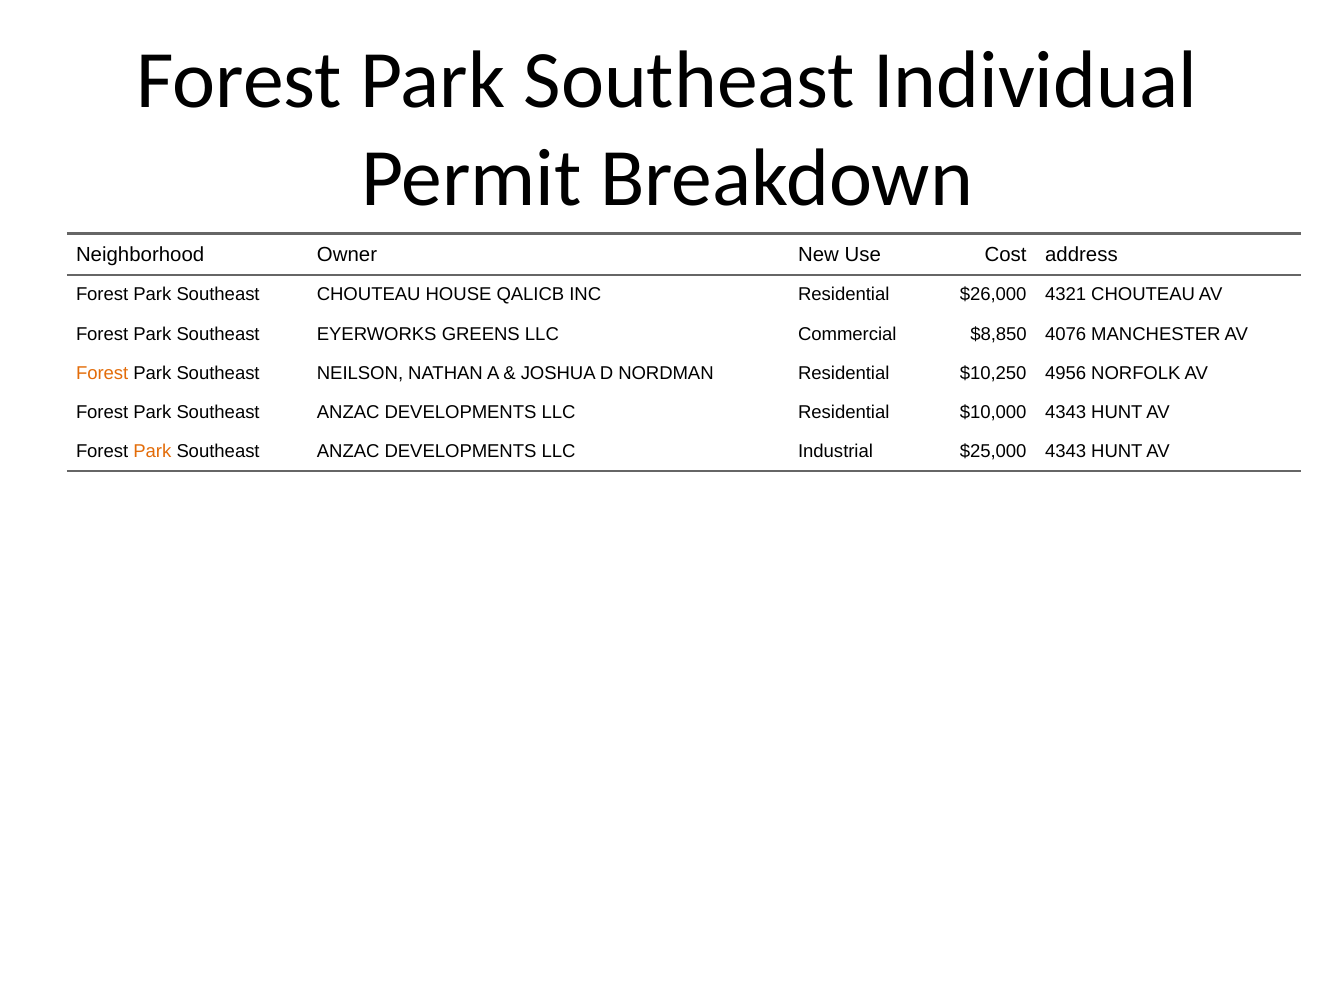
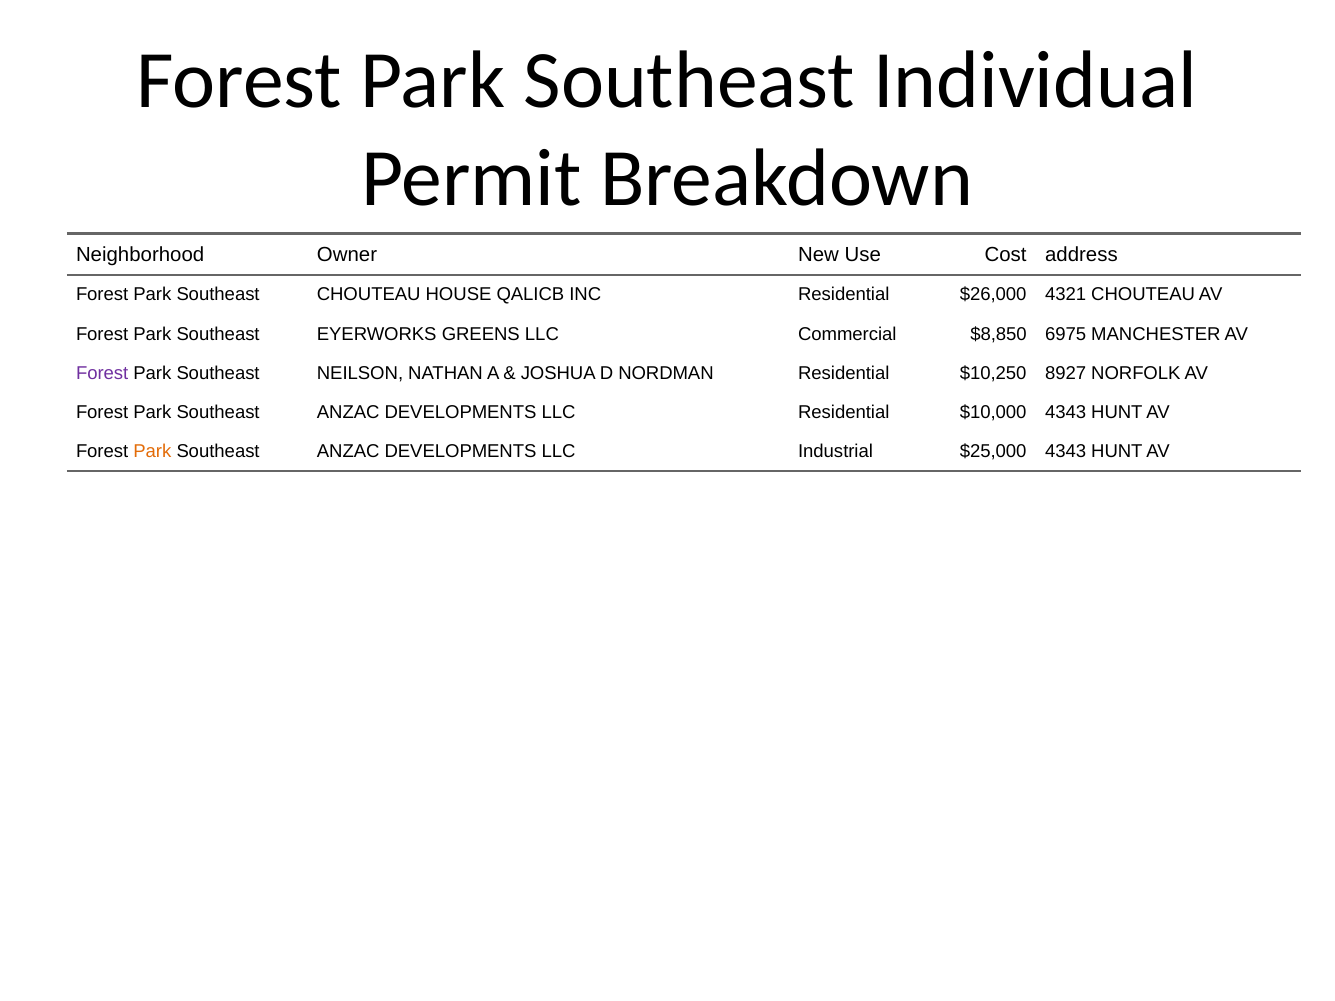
4076: 4076 -> 6975
Forest at (102, 373) colour: orange -> purple
4956: 4956 -> 8927
